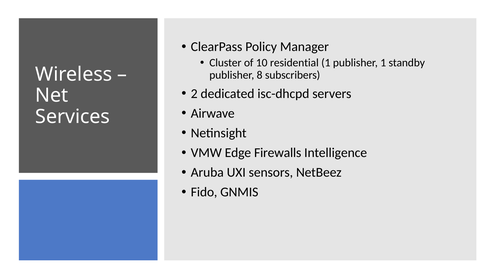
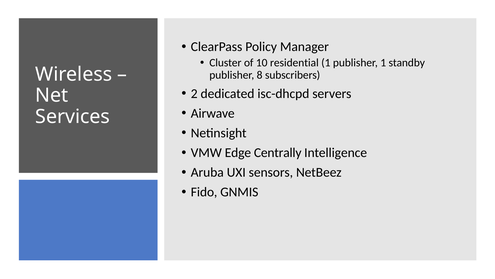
Firewalls: Firewalls -> Centrally
